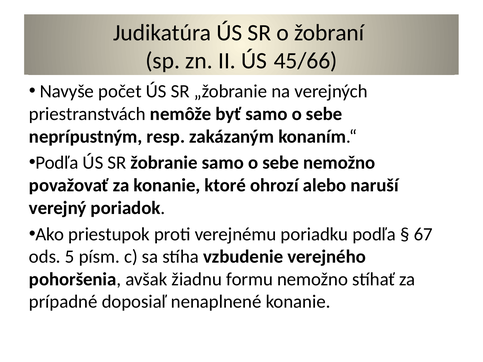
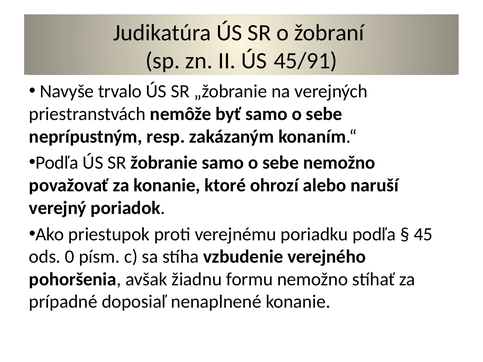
45/66: 45/66 -> 45/91
počet: počet -> trvalo
67: 67 -> 45
5: 5 -> 0
